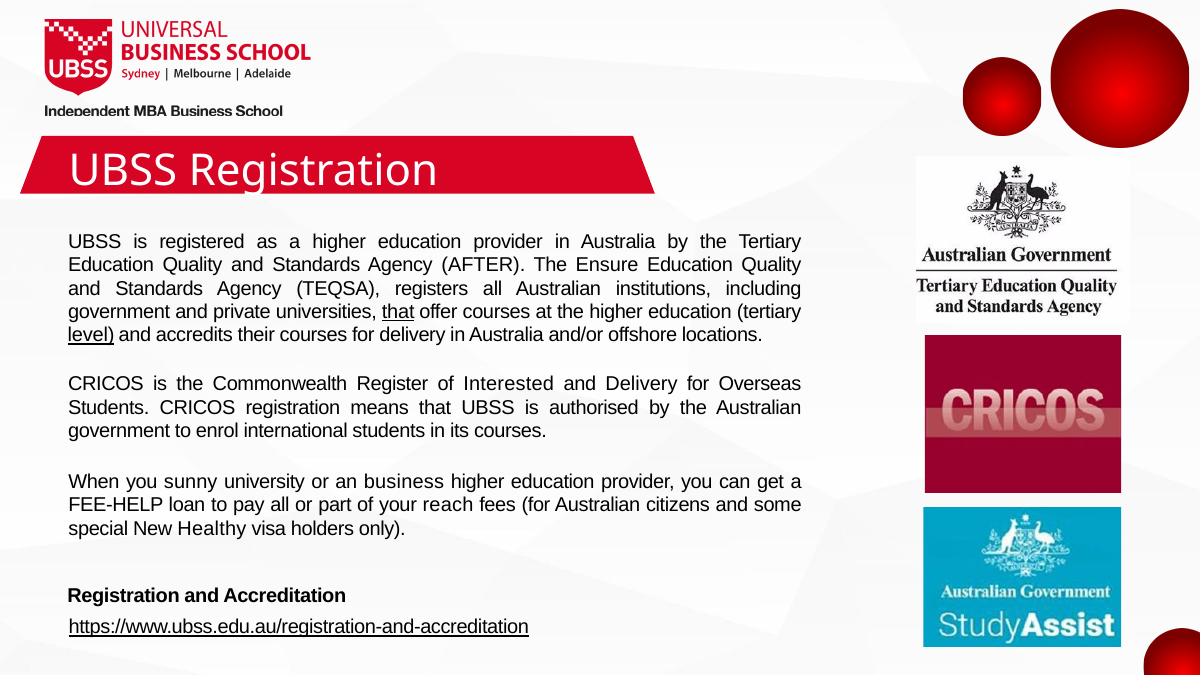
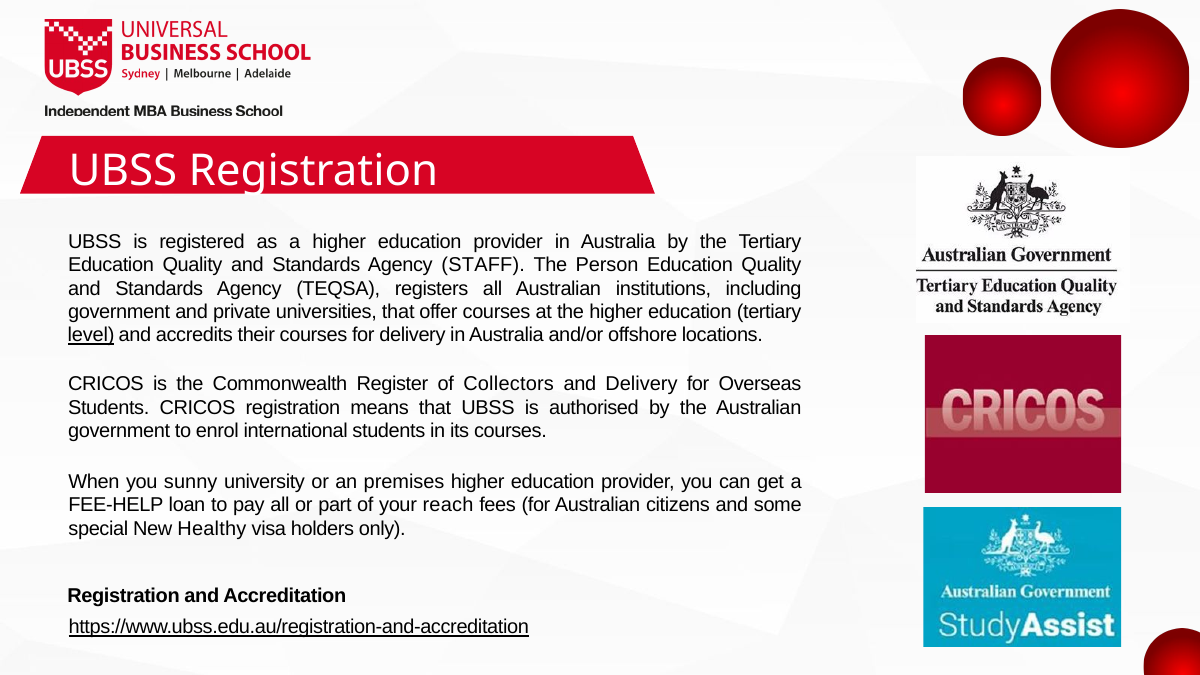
AFTER: AFTER -> STAFF
Ensure: Ensure -> Person
that at (398, 312) underline: present -> none
Interested: Interested -> Collectors
business: business -> premises
